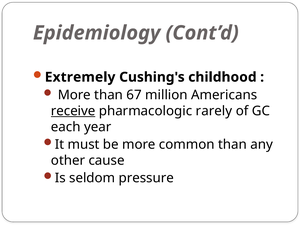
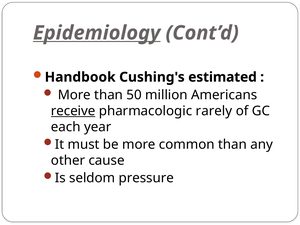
Epidemiology underline: none -> present
Extremely: Extremely -> Handbook
childhood: childhood -> estimated
67: 67 -> 50
